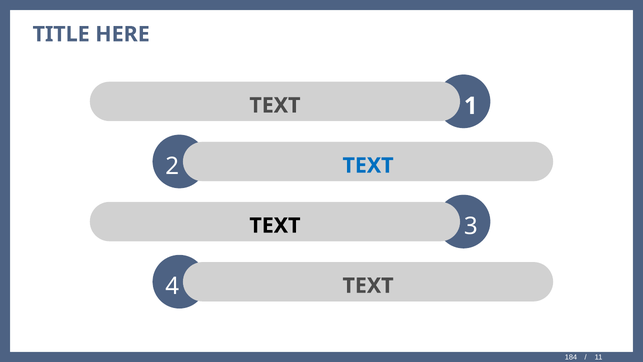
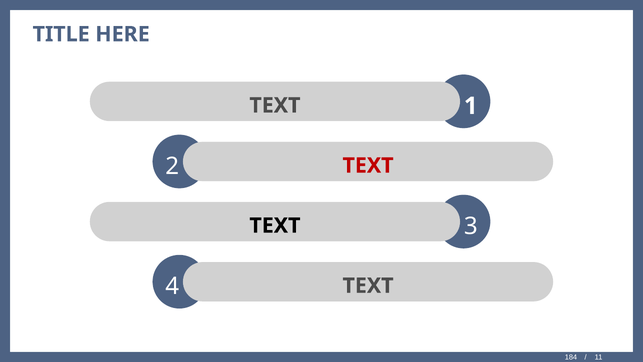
TEXT at (368, 165) colour: blue -> red
